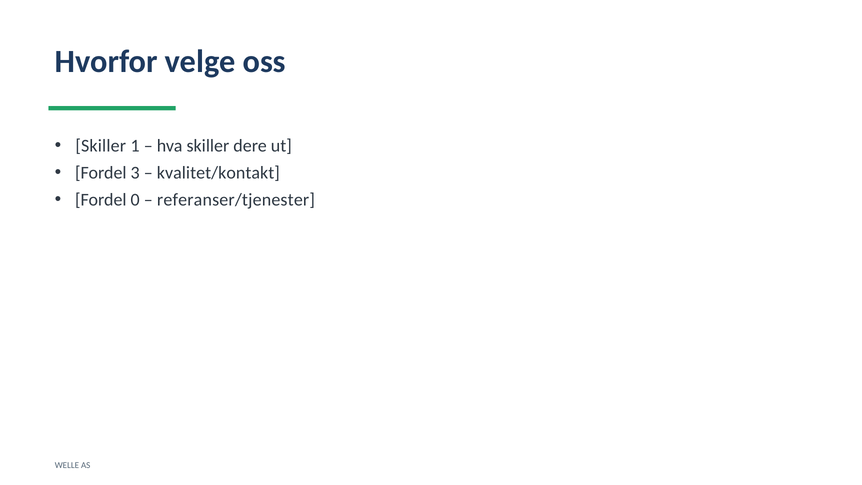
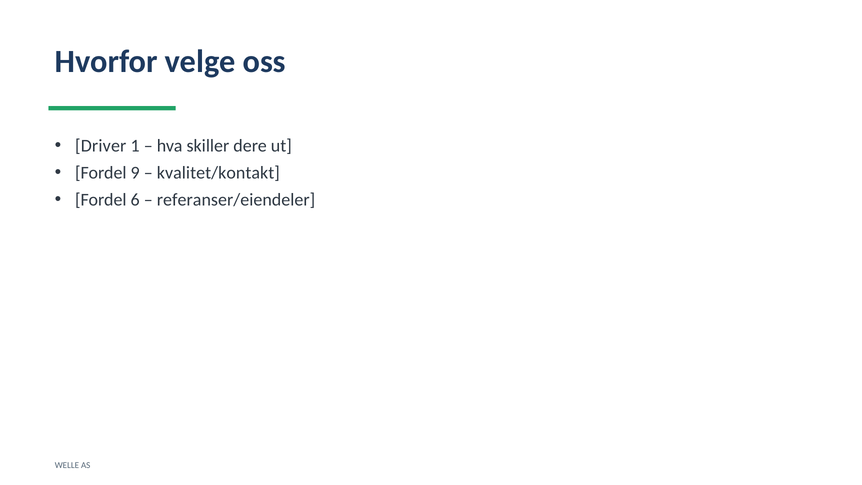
Skiller at (101, 146): Skiller -> Driver
3: 3 -> 9
0: 0 -> 6
referanser/tjenester: referanser/tjenester -> referanser/eiendeler
